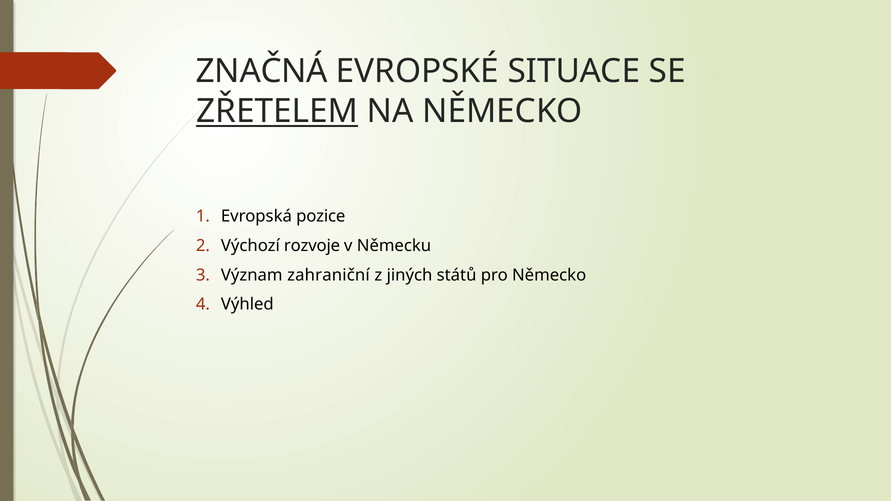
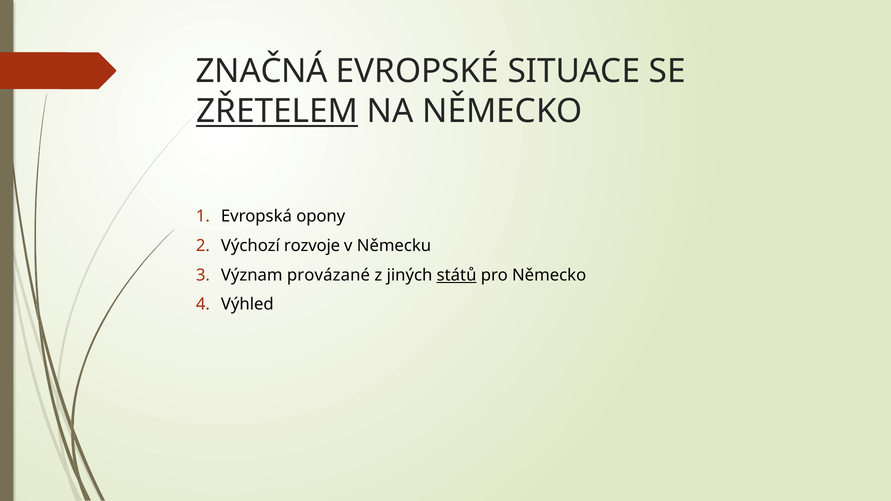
pozice: pozice -> opony
zahraniční: zahraniční -> provázané
států underline: none -> present
